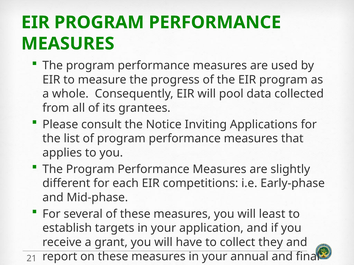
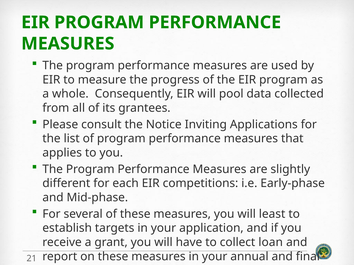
they: they -> loan
